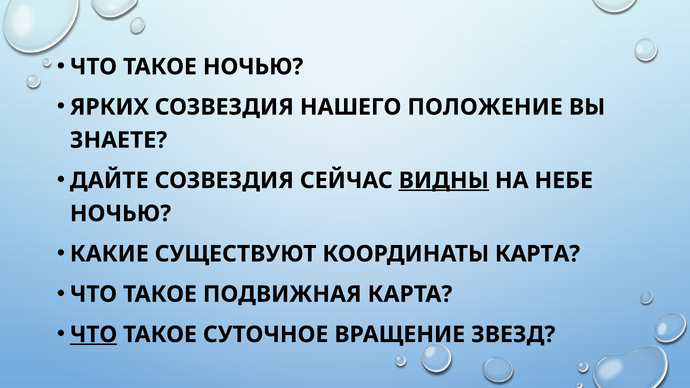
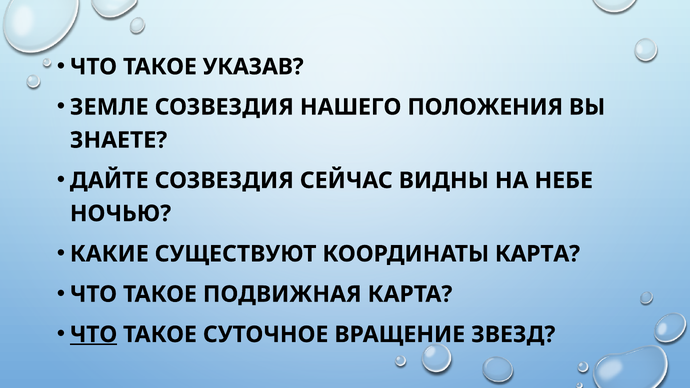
ТАКОЕ НОЧЬЮ: НОЧЬЮ -> УКАЗАВ
ЯРКИХ: ЯРКИХ -> ЗЕМЛЕ
ПОЛОЖЕНИЕ: ПОЛОЖЕНИЕ -> ПОЛОЖЕНИЯ
ВИДНЫ underline: present -> none
